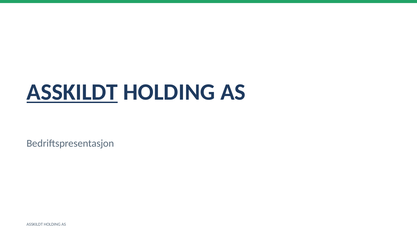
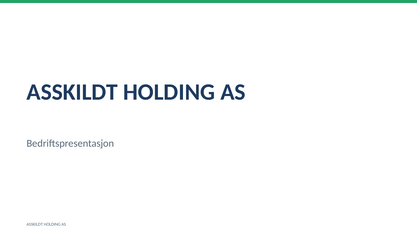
ASSKILDT at (72, 92) underline: present -> none
